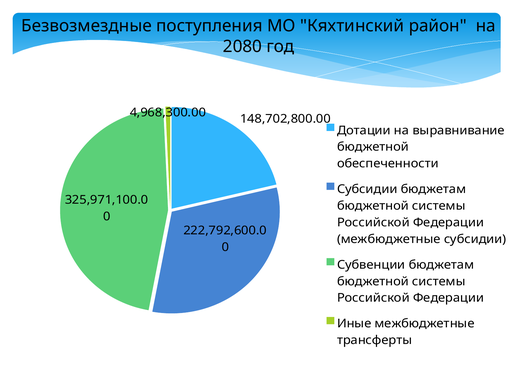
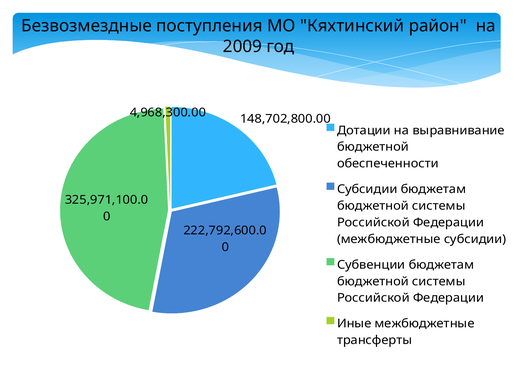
2080: 2080 -> 2009
